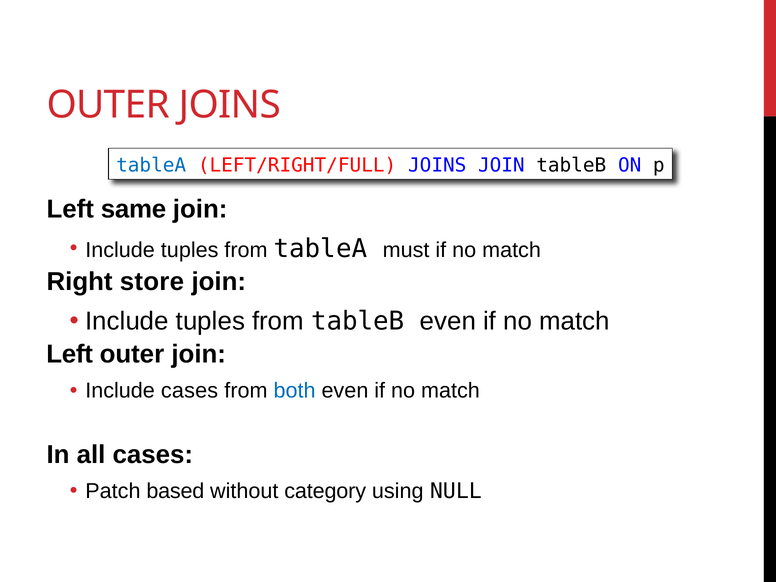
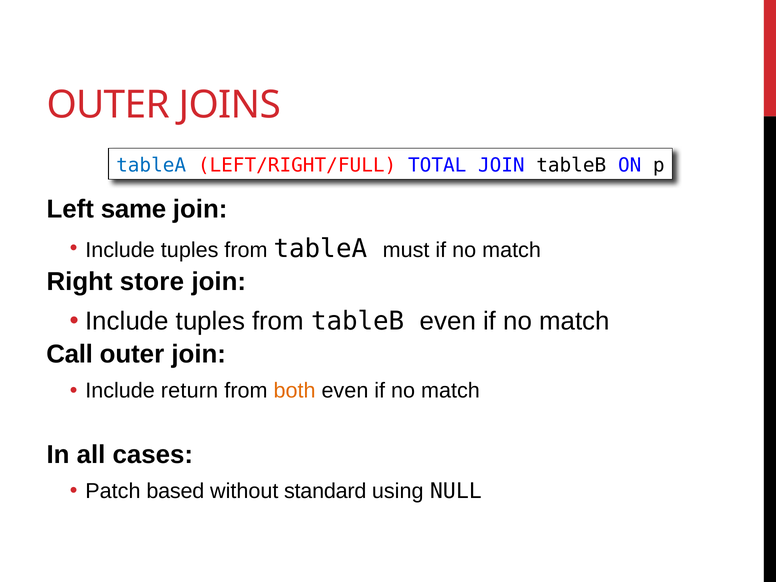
LEFT/RIGHT/FULL JOINS: JOINS -> TOTAL
Left at (70, 354): Left -> Call
Include cases: cases -> return
both colour: blue -> orange
category: category -> standard
